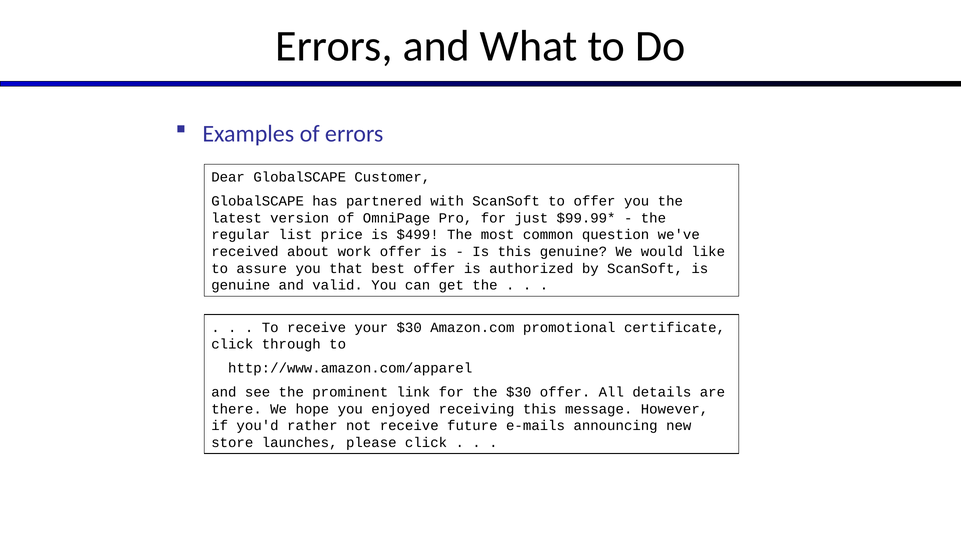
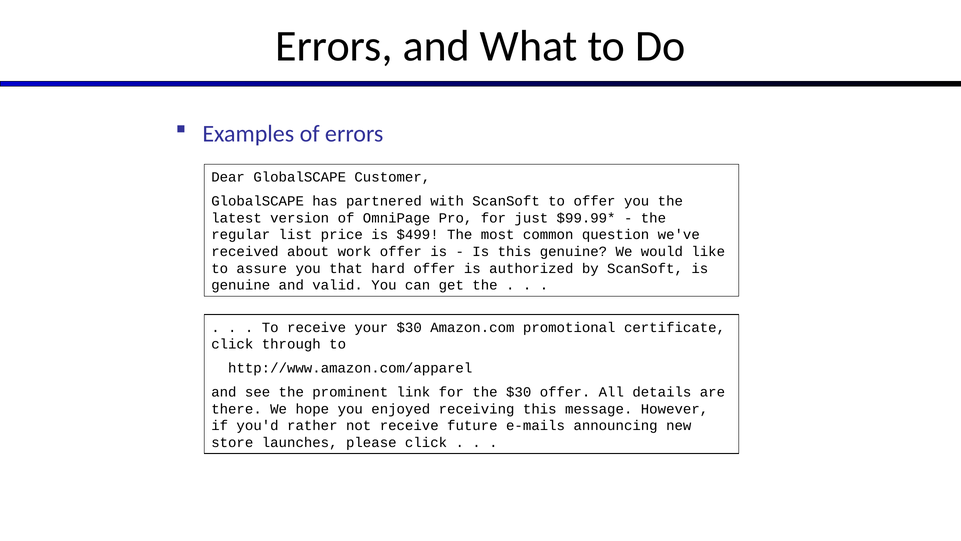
best: best -> hard
